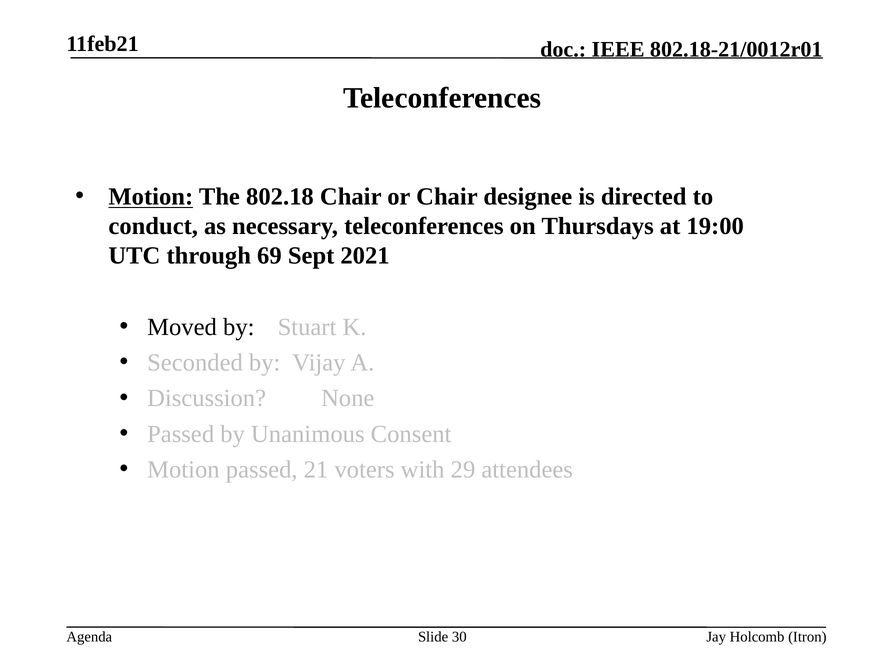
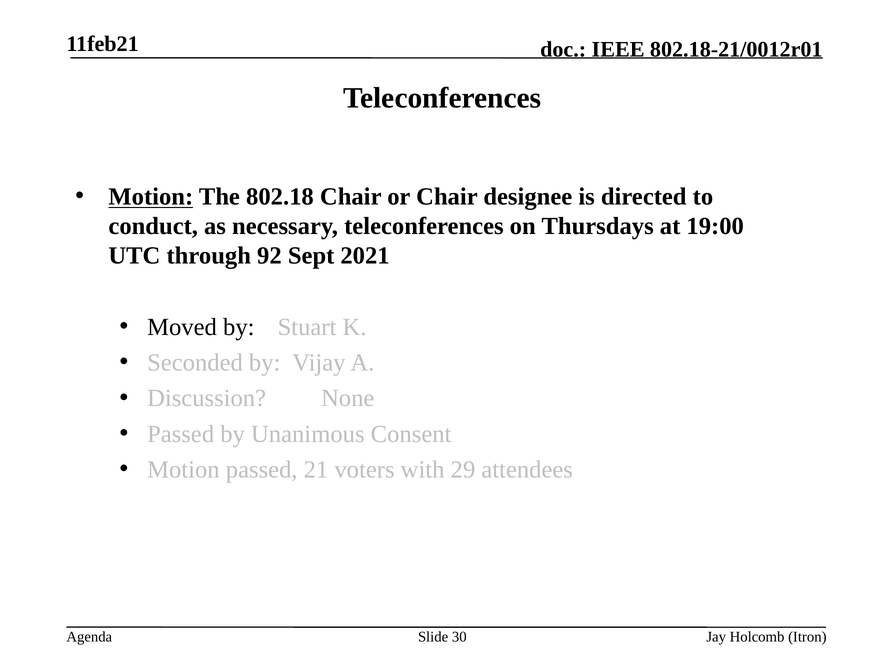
69: 69 -> 92
